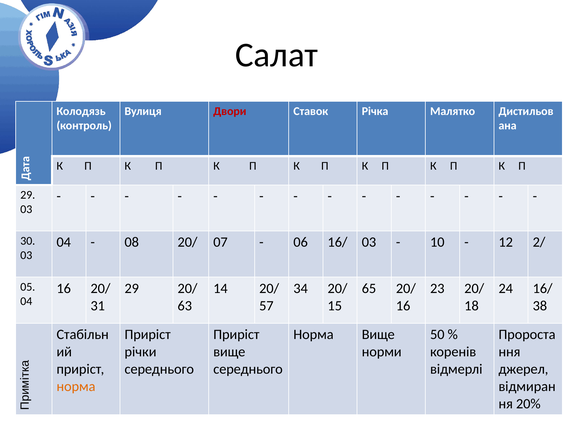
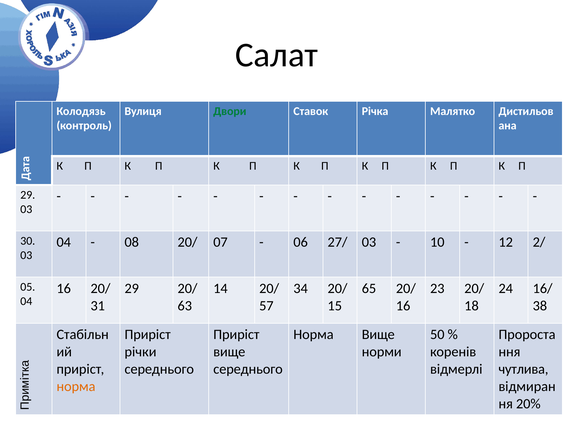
Двори colour: red -> green
06 16/: 16/ -> 27/
джерел: джерел -> чутлива
